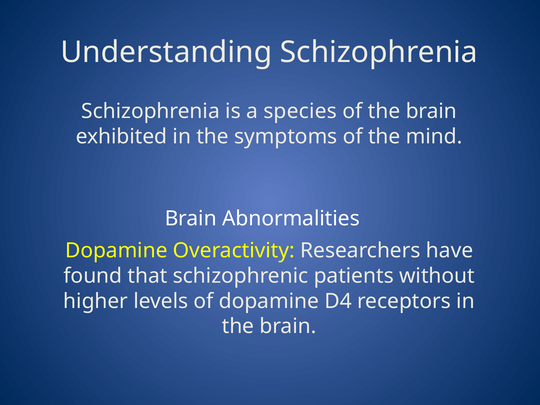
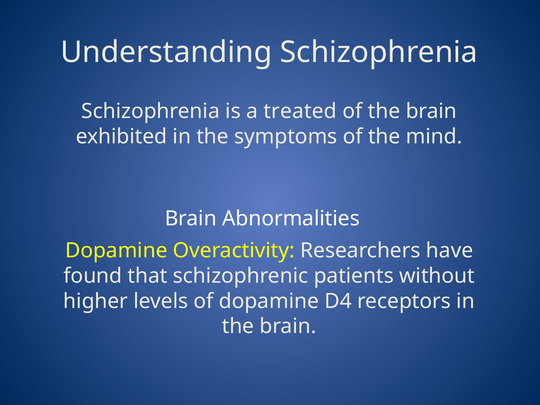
species: species -> treated
